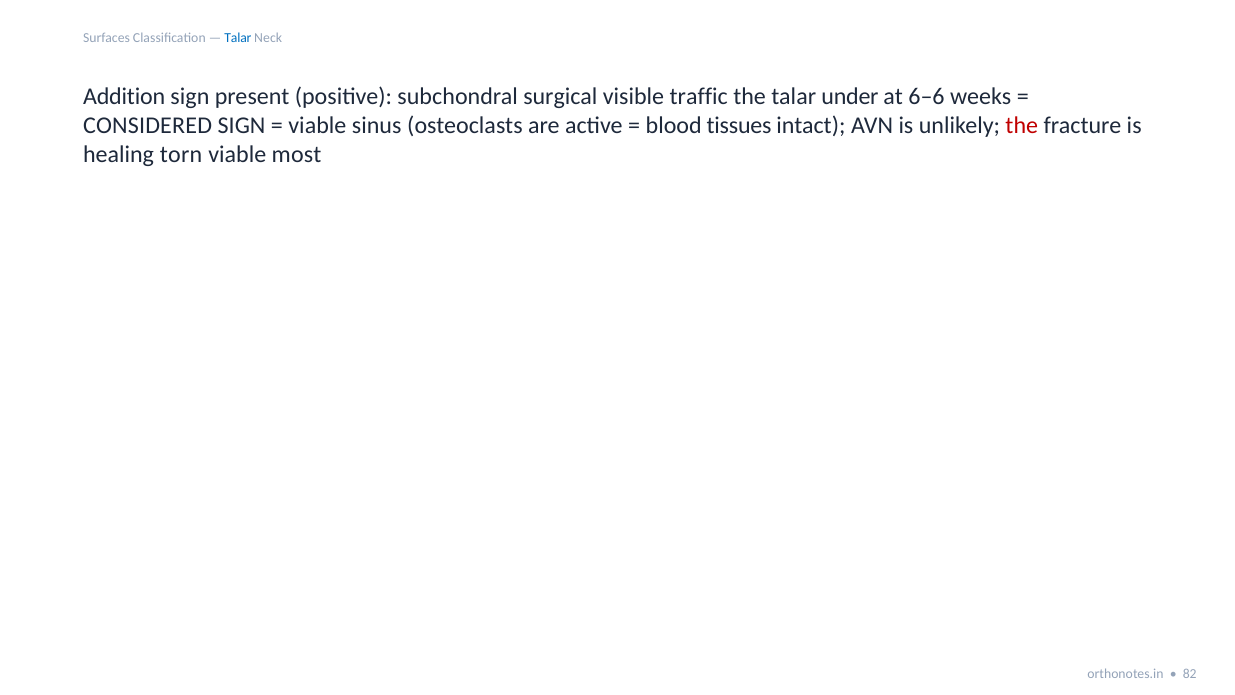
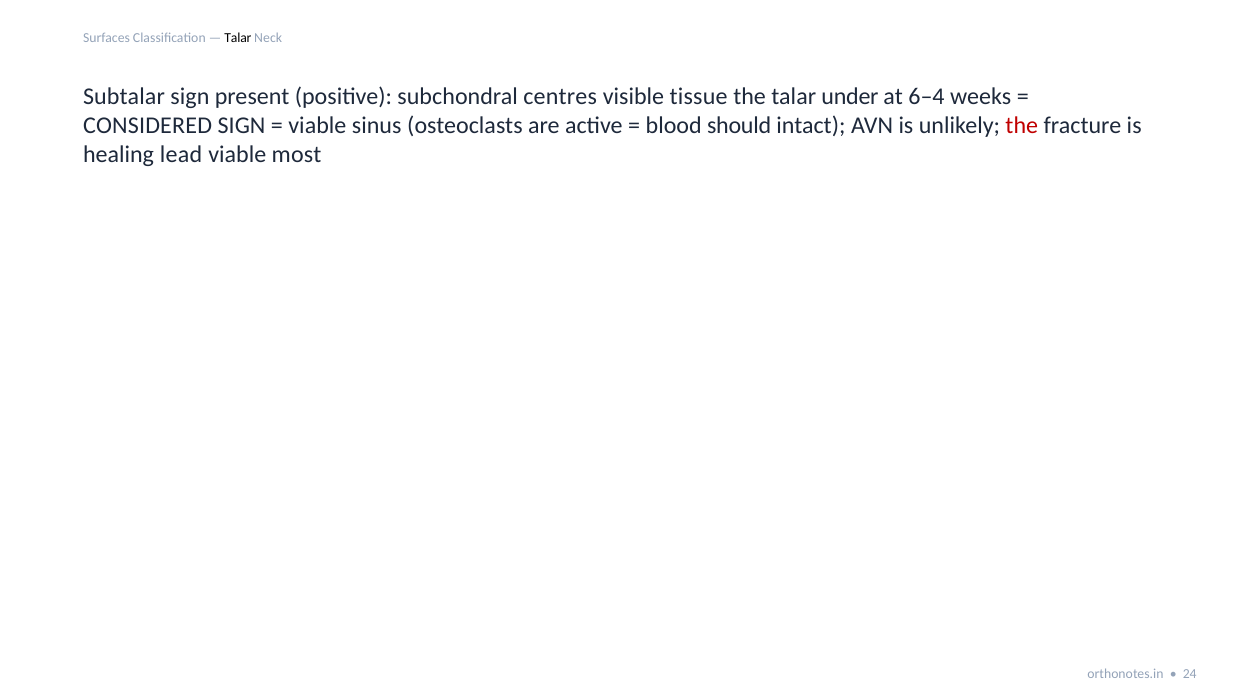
Talar at (238, 38) colour: blue -> black
Addition: Addition -> Subtalar
surgical: surgical -> centres
traffic: traffic -> tissue
6–6: 6–6 -> 6–4
tissues: tissues -> should
torn: torn -> lead
82: 82 -> 24
